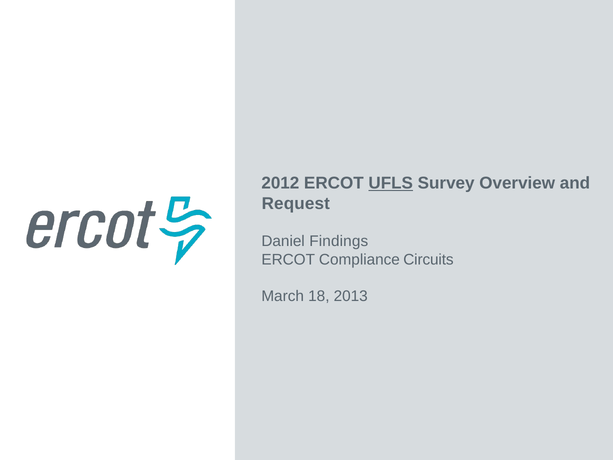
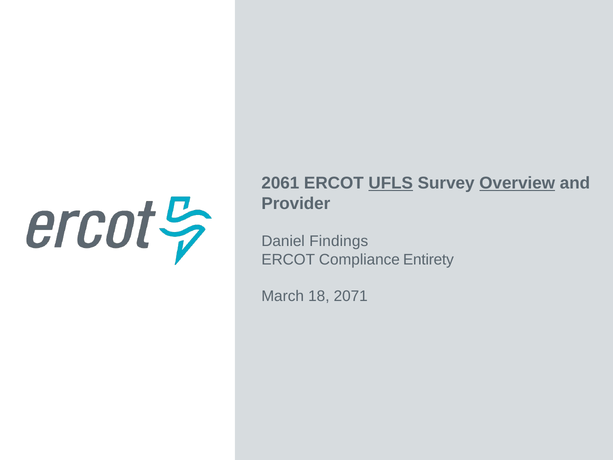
2012: 2012 -> 2061
Overview underline: none -> present
Request: Request -> Provider
Circuits: Circuits -> Entirety
2013: 2013 -> 2071
